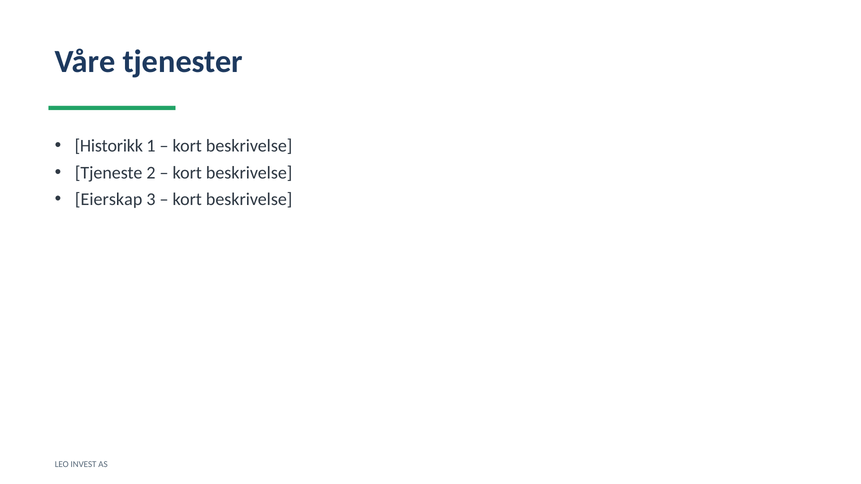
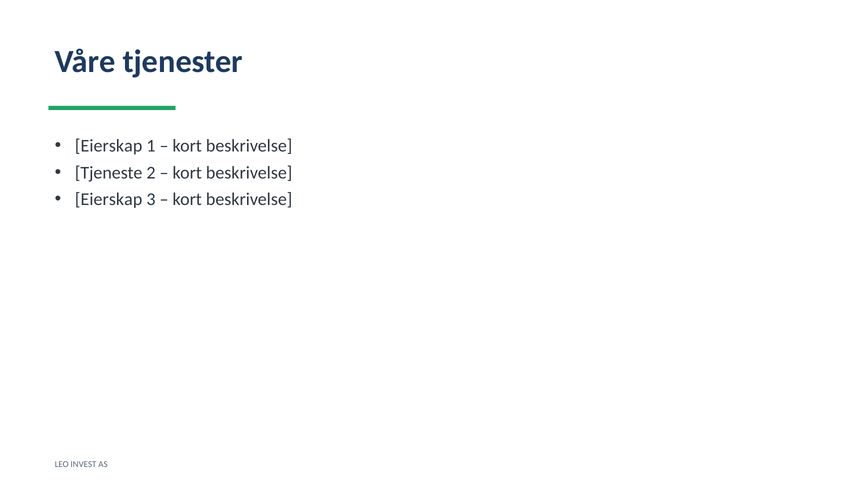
Historikk at (109, 146): Historikk -> Eierskap
